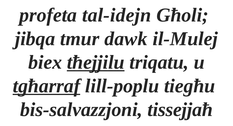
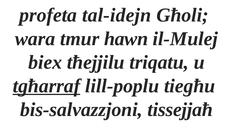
jibqa: jibqa -> wara
dawk: dawk -> hawn
tħejjilu underline: present -> none
